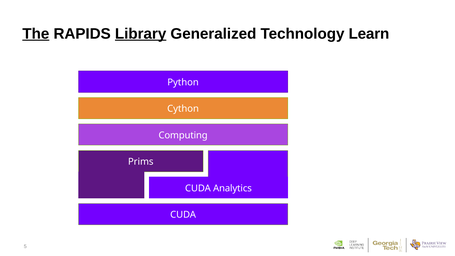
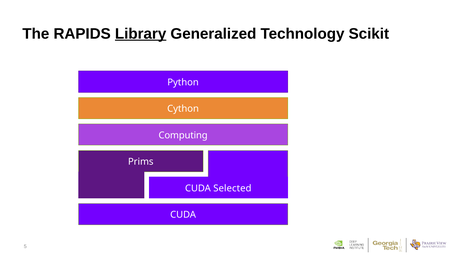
The underline: present -> none
Learn: Learn -> Scikit
Analytics: Analytics -> Selected
